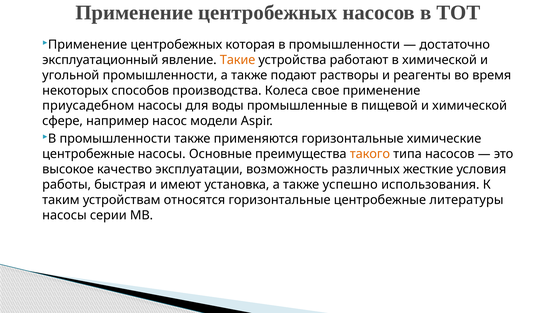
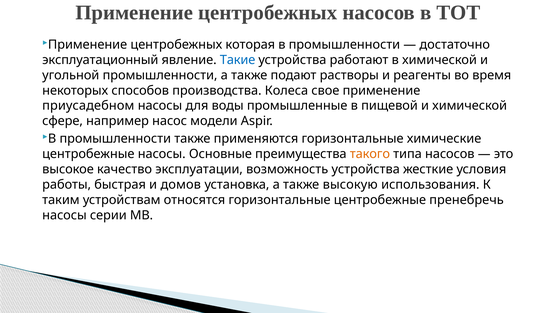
Такие colour: orange -> blue
возможность различных: различных -> устройства
имеют: имеют -> домов
успешно: успешно -> высокую
литературы: литературы -> пренебречь
